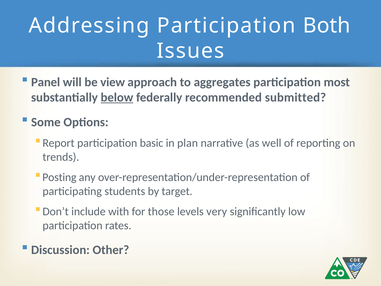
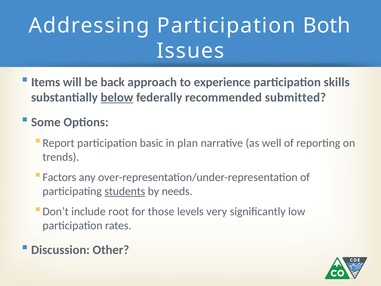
Panel: Panel -> Items
view: view -> back
aggregates: aggregates -> experience
most: most -> skills
Posting: Posting -> Factors
students underline: none -> present
target: target -> needs
with: with -> root
